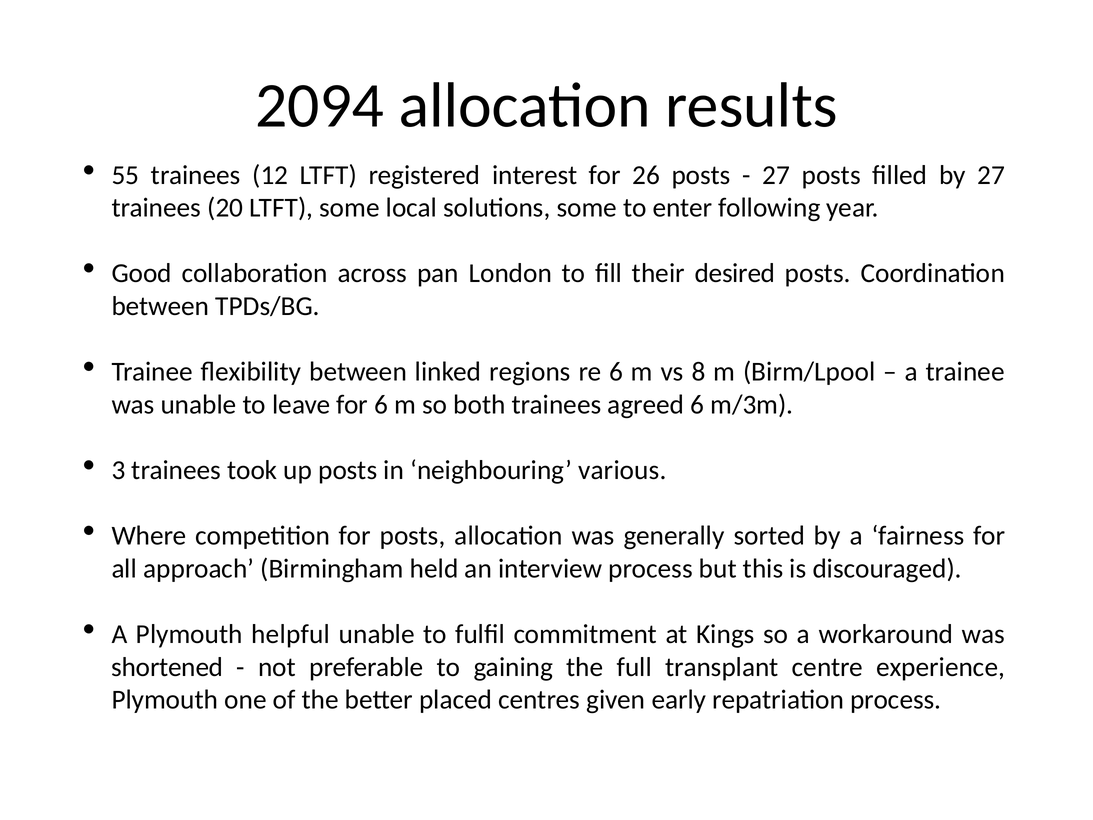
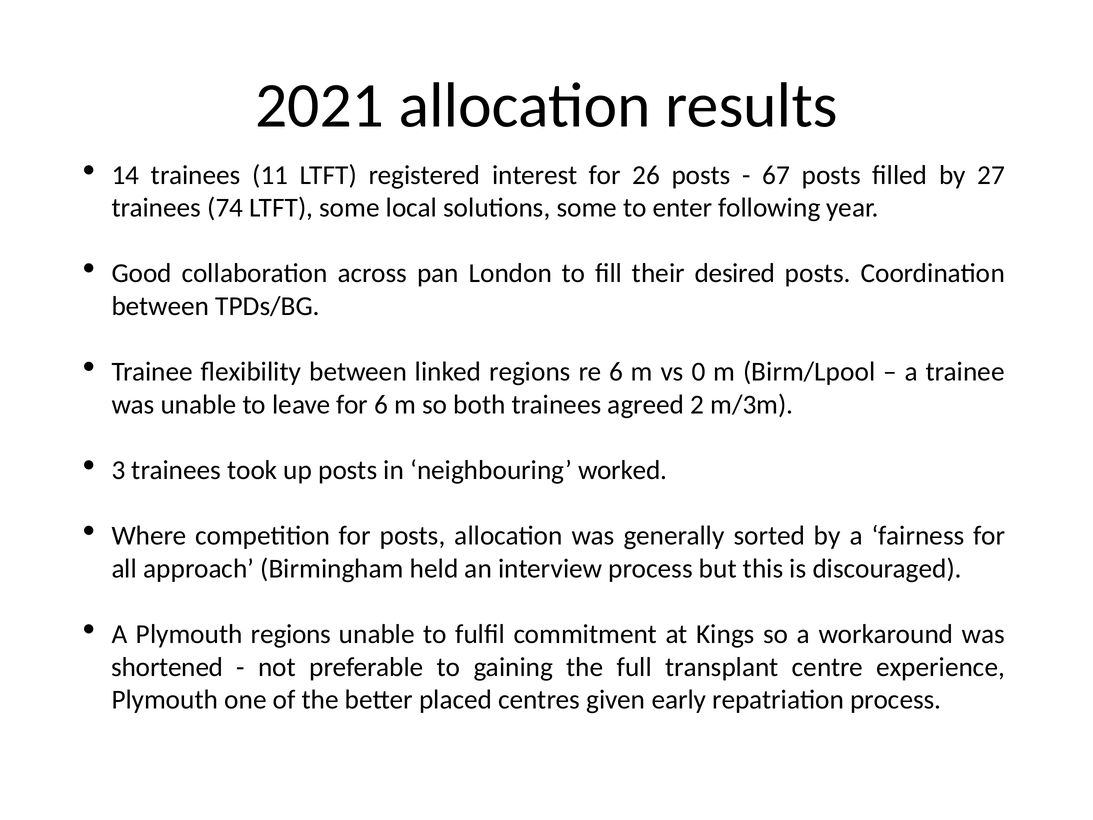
2094: 2094 -> 2021
55: 55 -> 14
12: 12 -> 11
27 at (776, 175): 27 -> 67
20: 20 -> 74
8: 8 -> 0
agreed 6: 6 -> 2
various: various -> worked
Plymouth helpful: helpful -> regions
